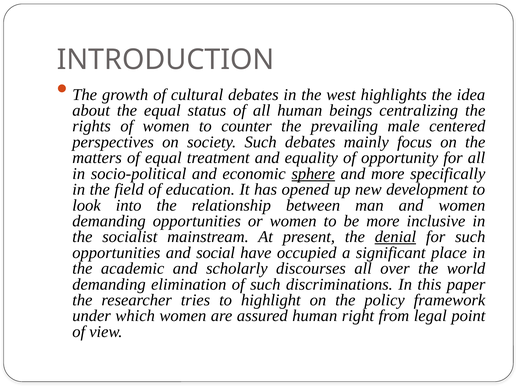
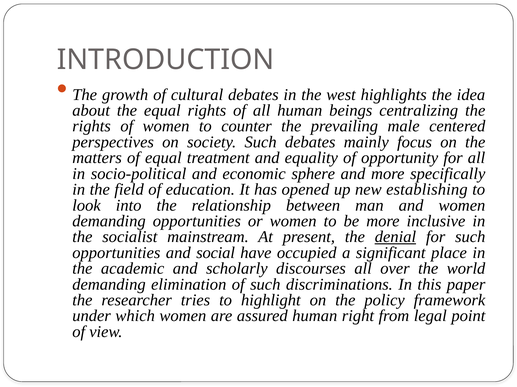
equal status: status -> rights
sphere underline: present -> none
development: development -> establishing
